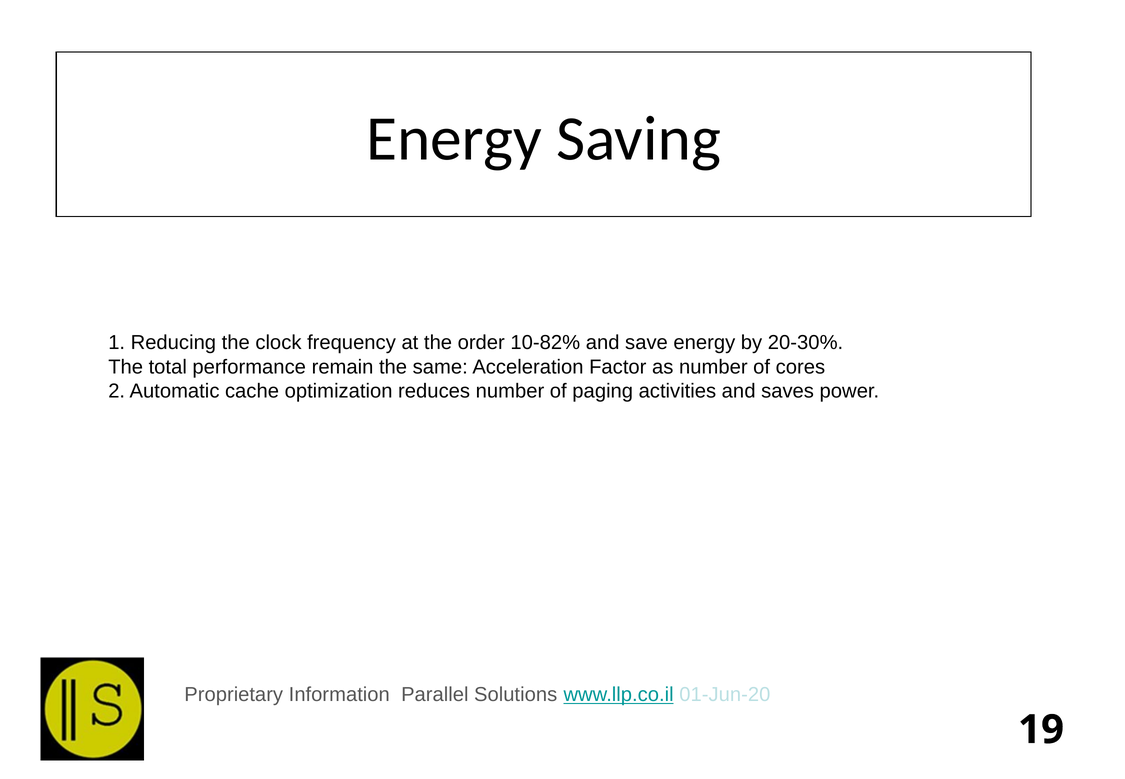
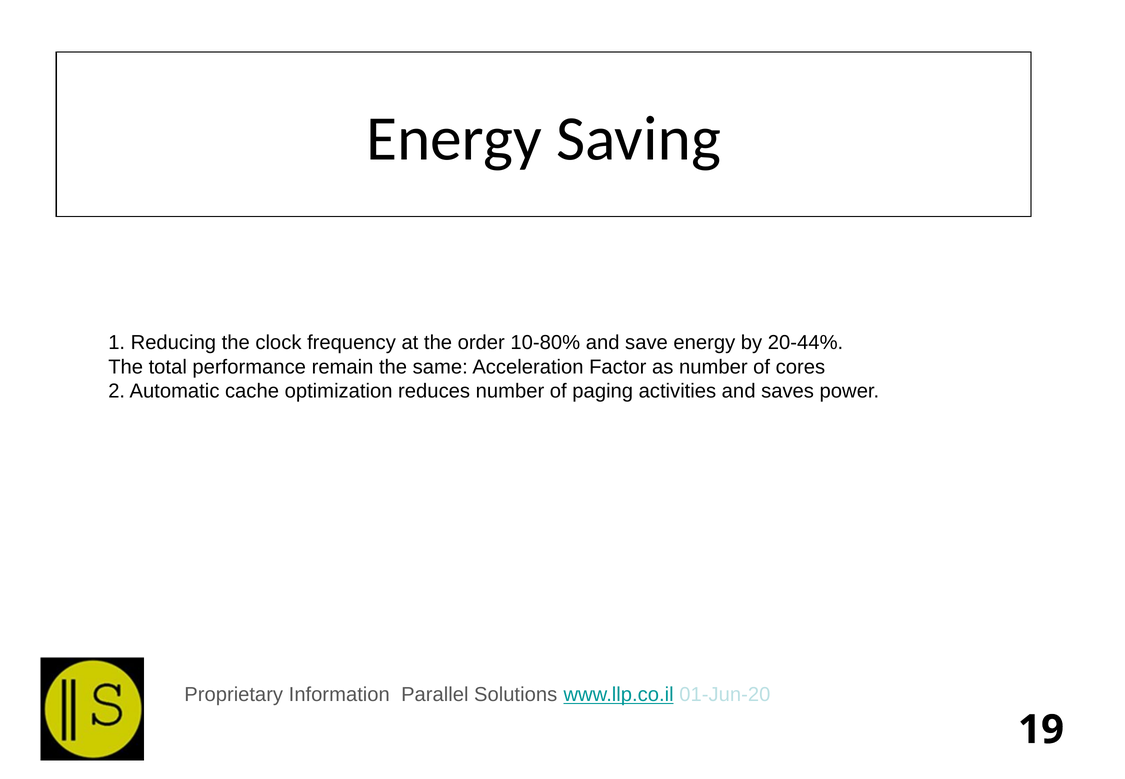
10-82%: 10-82% -> 10-80%
20-30%: 20-30% -> 20-44%
